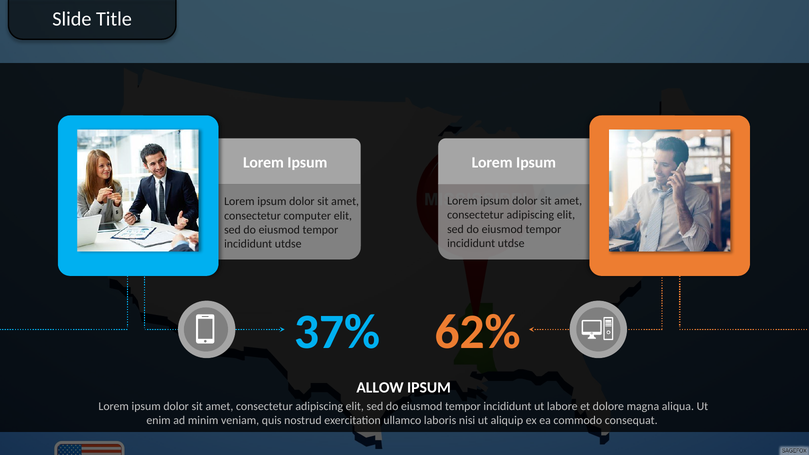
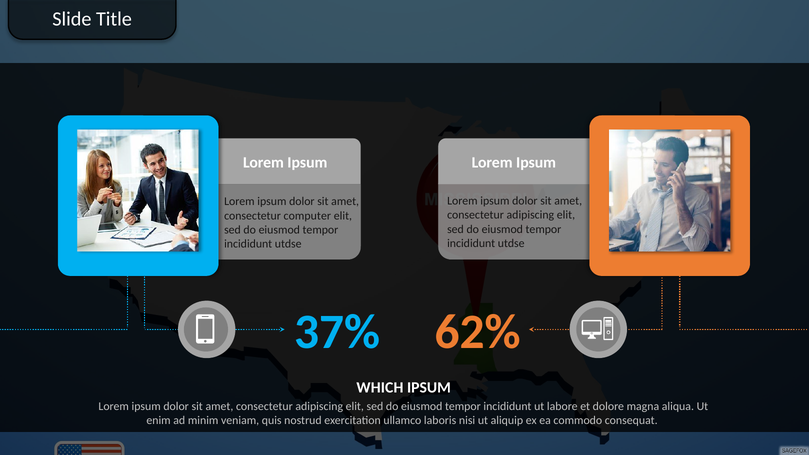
ALLOW: ALLOW -> WHICH
